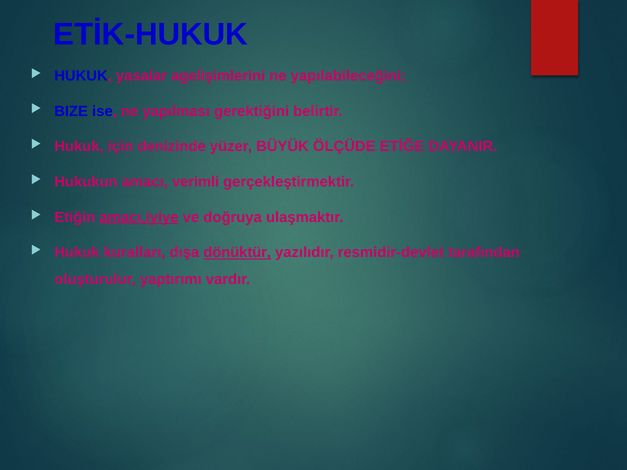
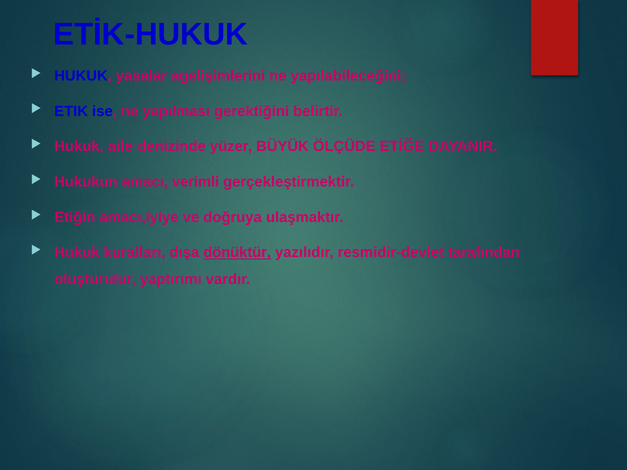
BIZE: BIZE -> ETIK
için: için -> aile
amacı,iyiye underline: present -> none
